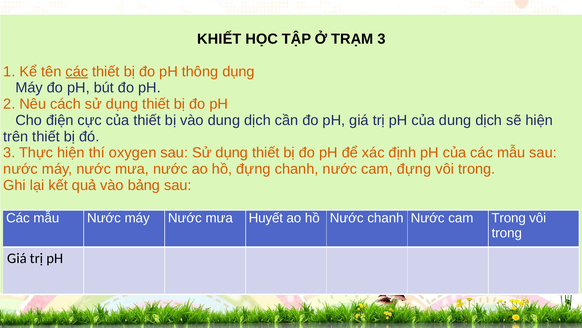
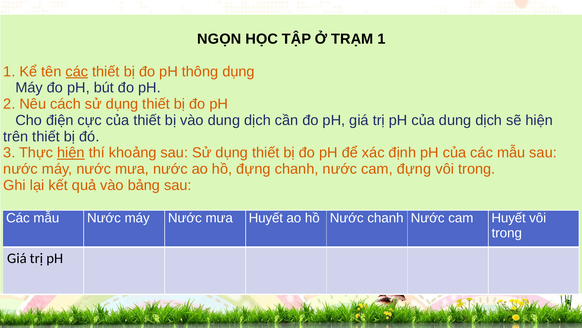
KHIẾT: KHIẾT -> NGỌN
TRẠM 3: 3 -> 1
hiện at (71, 153) underline: none -> present
oxygen: oxygen -> khoảng
cam Trong: Trong -> Huyết
